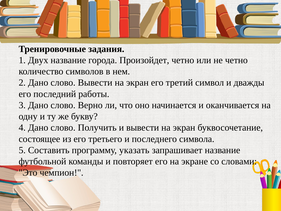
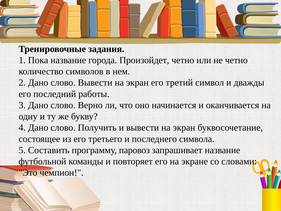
Двух: Двух -> Пока
указать: указать -> паровоз
